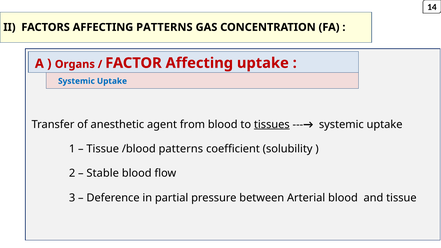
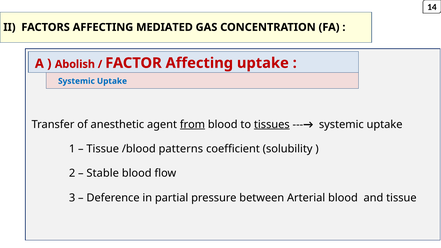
AFFECTING PATTERNS: PATTERNS -> MEDIATED
Organs: Organs -> Abolish
from underline: none -> present
